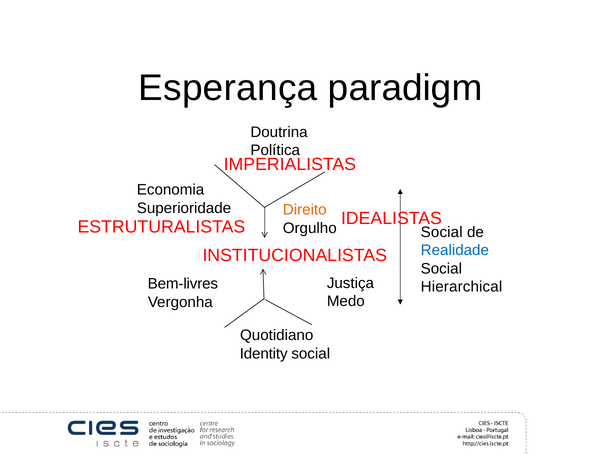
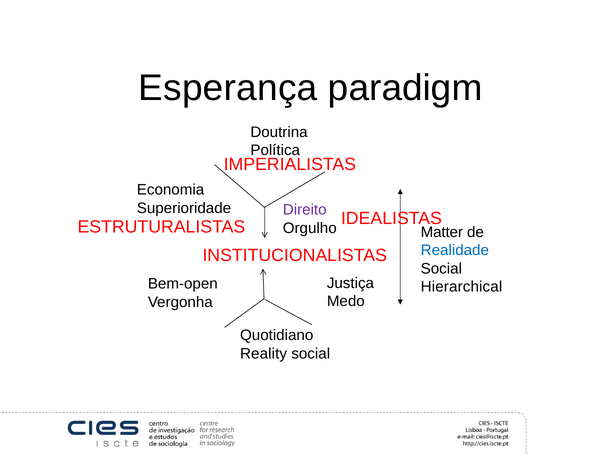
Direito colour: orange -> purple
Social at (442, 232): Social -> Matter
Bem-livres: Bem-livres -> Bem-open
Identity: Identity -> Reality
